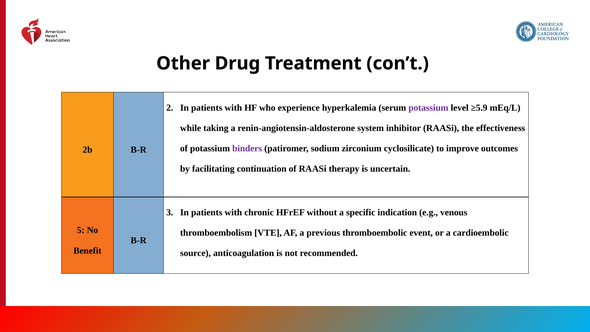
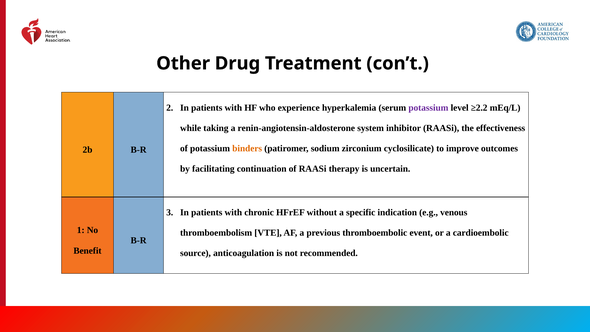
≥5.9: ≥5.9 -> ≥2.2
binders colour: purple -> orange
5: 5 -> 1
